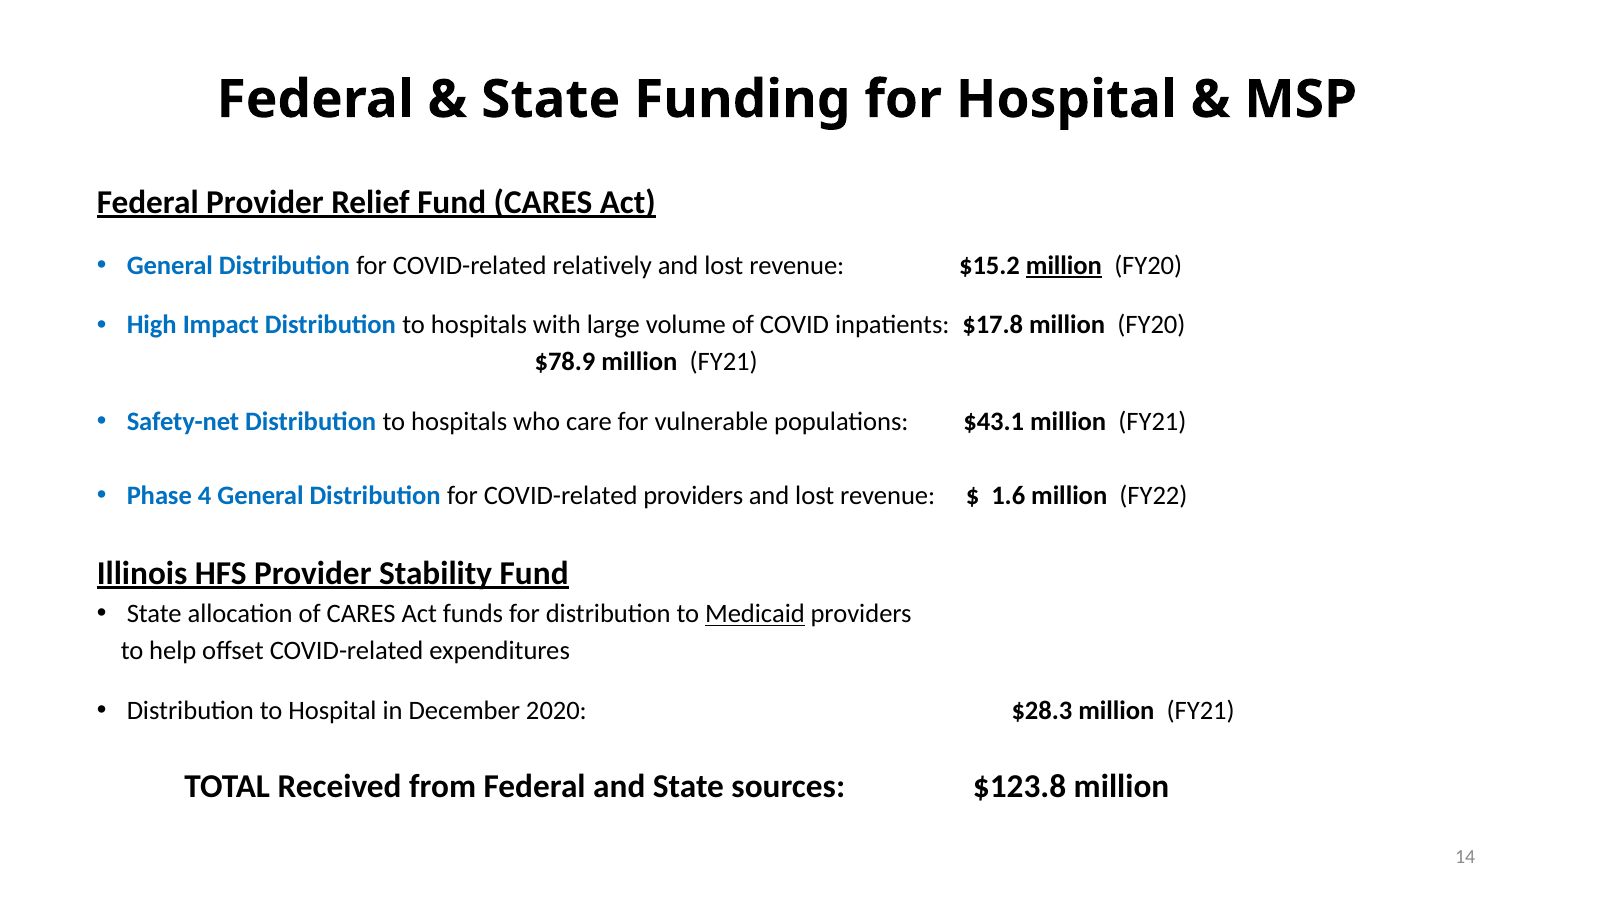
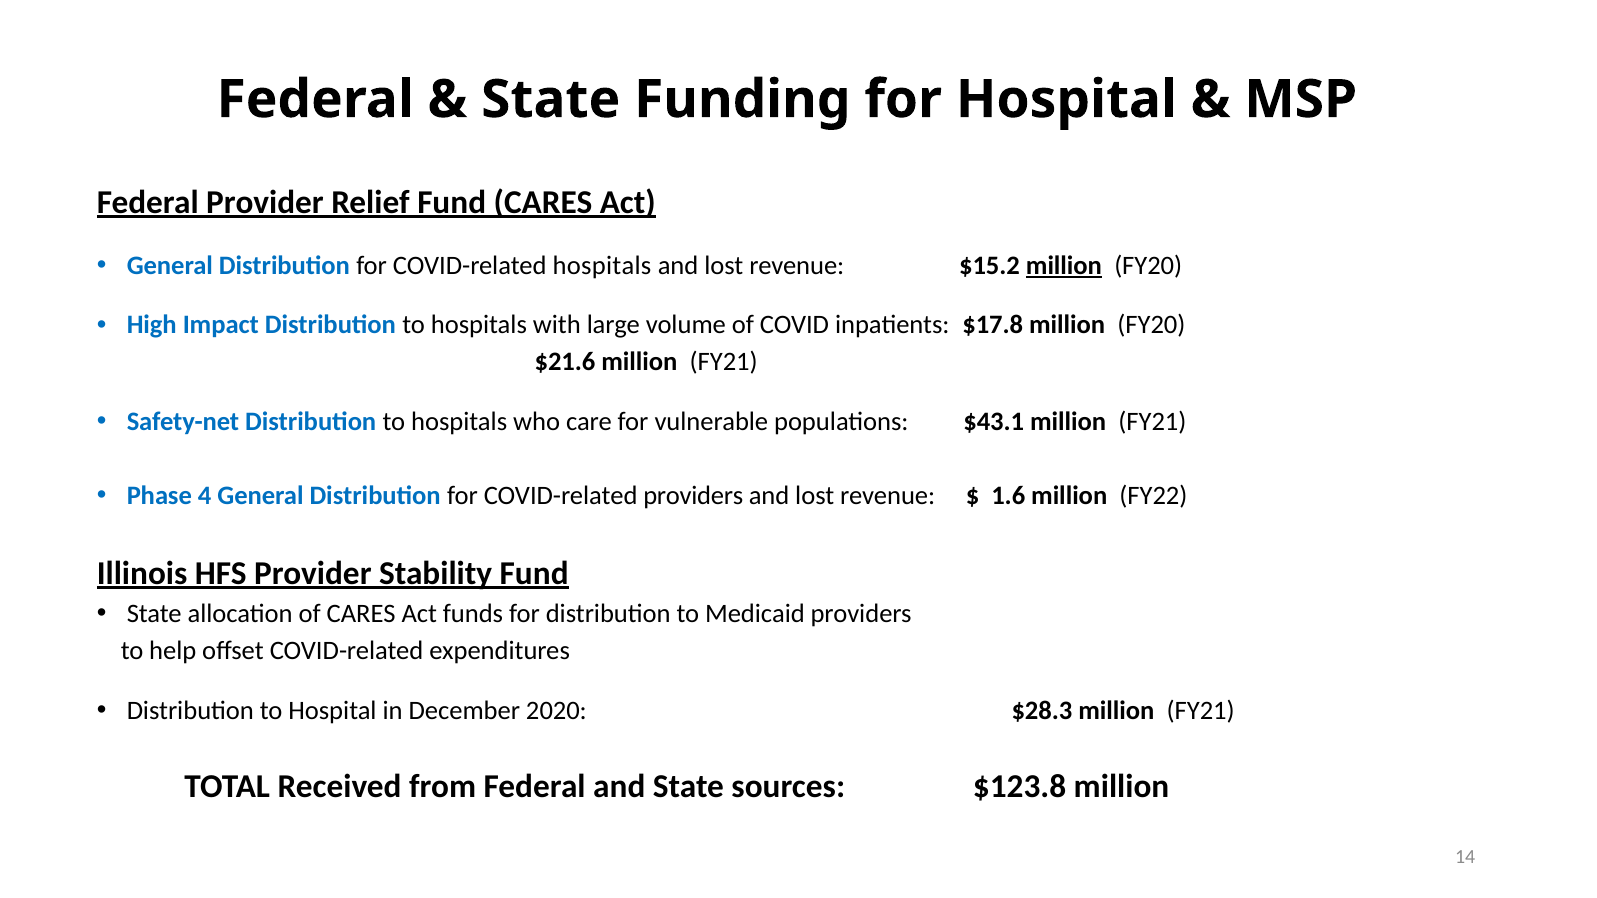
COVID-related relatively: relatively -> hospitals
$78.9: $78.9 -> $21.6
Medicaid underline: present -> none
